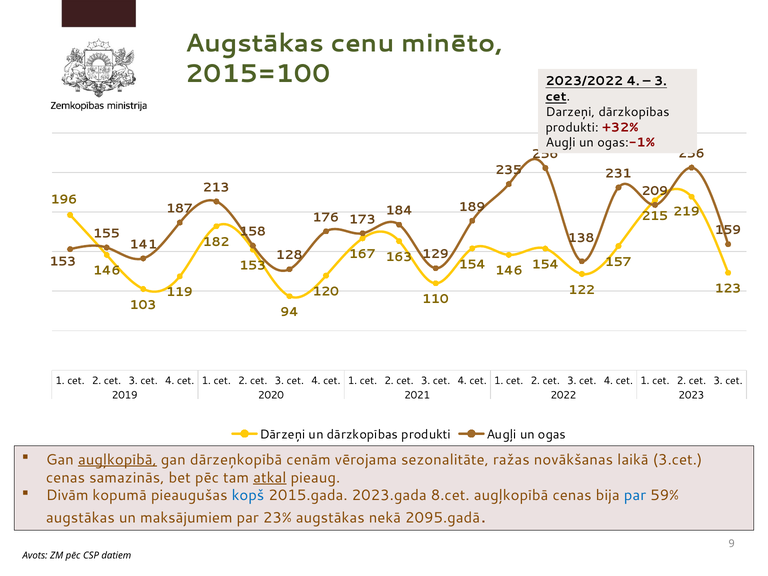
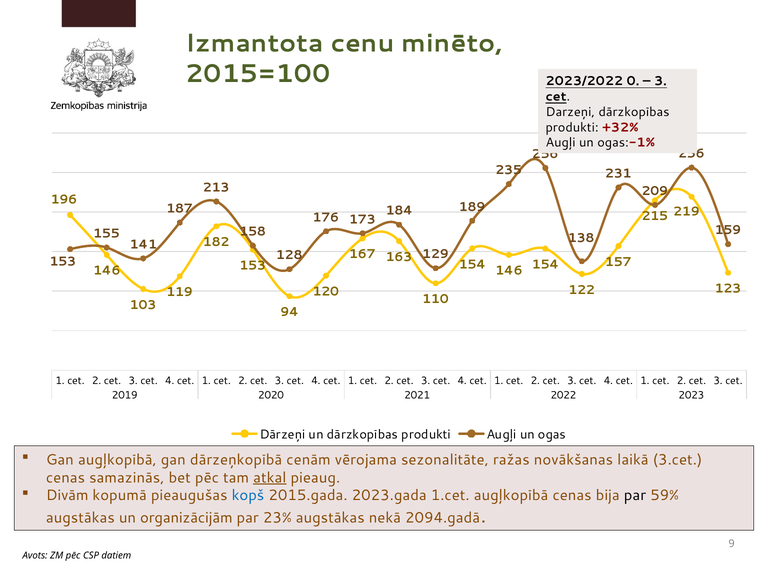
Augstākas at (254, 43): Augstākas -> Izmantota
2023/2022 4: 4 -> 0
augļkopībā at (117, 460) underline: present -> none
8.cet: 8.cet -> 1.cet
par at (635, 496) colour: blue -> black
maksājumiem: maksājumiem -> organizācijām
2095.gadā: 2095.gadā -> 2094.gadā
